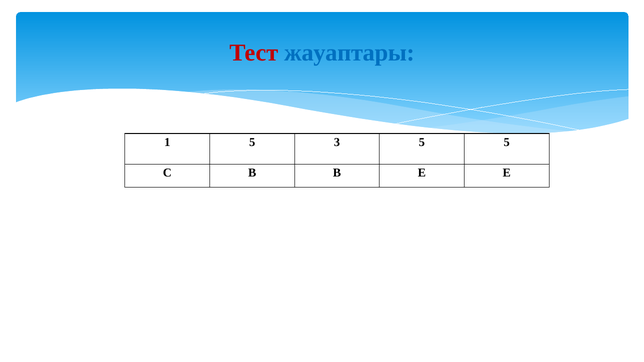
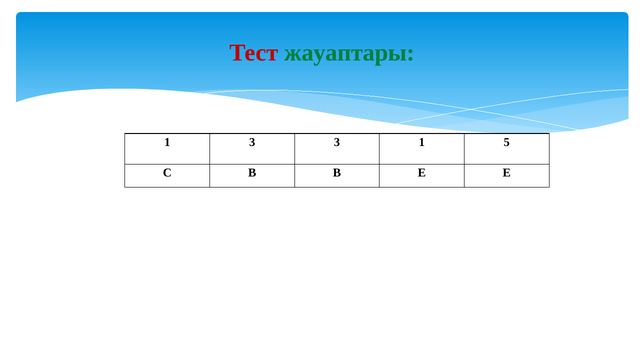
жауаптары colour: blue -> green
1 5: 5 -> 3
3 5: 5 -> 1
